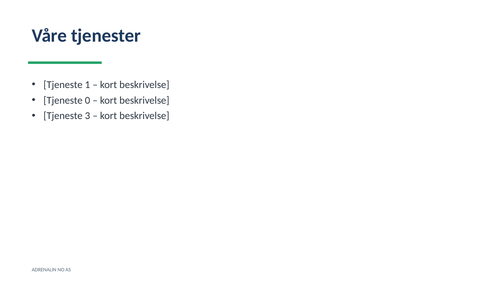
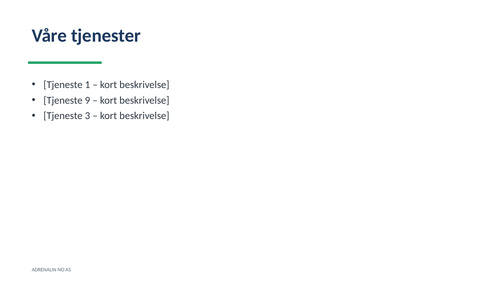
0: 0 -> 9
